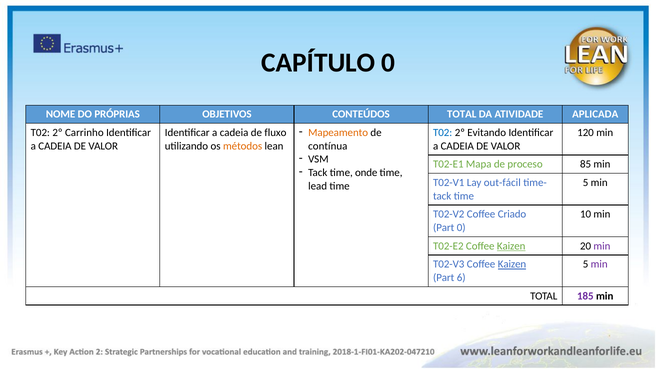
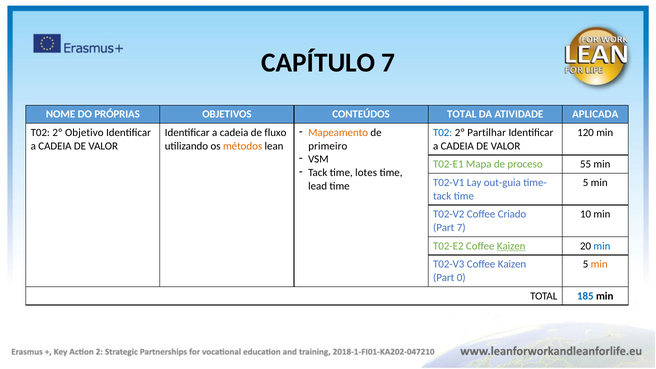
CAPÍTULO 0: 0 -> 7
Carrinho: Carrinho -> Objetivo
Evitando: Evitando -> Partilhar
contínua: contínua -> primeiro
85: 85 -> 55
onde: onde -> lotes
out-fácil: out-fácil -> out-guia
Part 0: 0 -> 7
min at (602, 246) colour: purple -> blue
Kaizen at (512, 264) underline: present -> none
min at (599, 264) colour: purple -> orange
6: 6 -> 0
185 colour: purple -> blue
